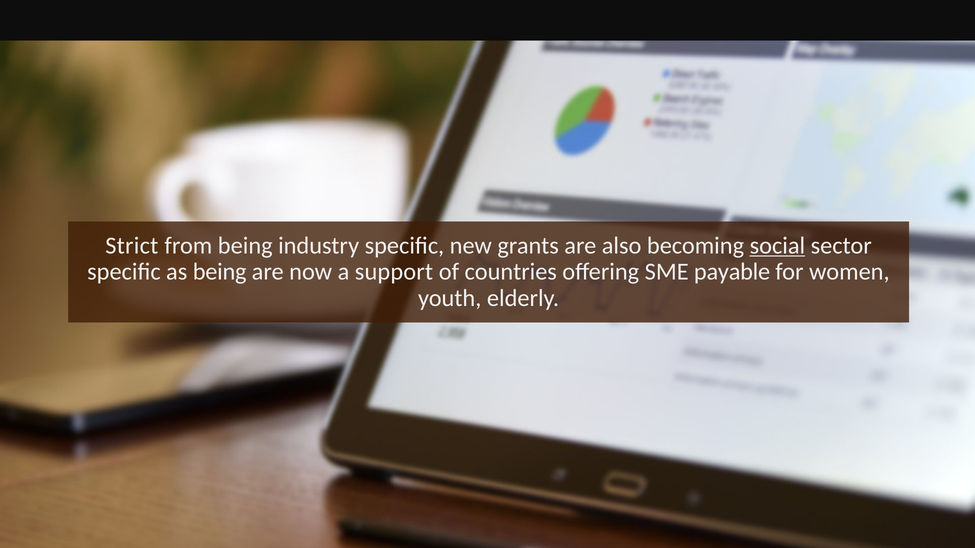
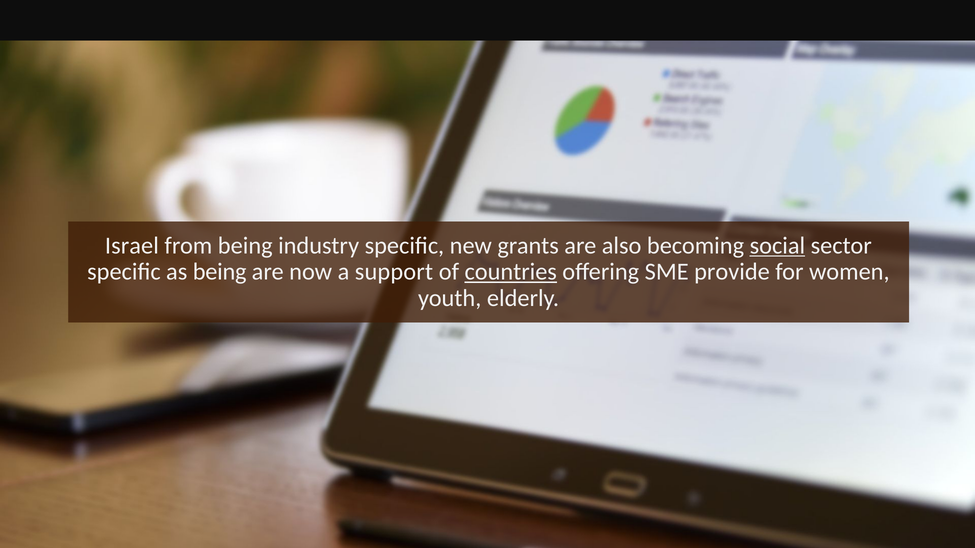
Strict: Strict -> Israel
countries underline: none -> present
payable: payable -> provide
